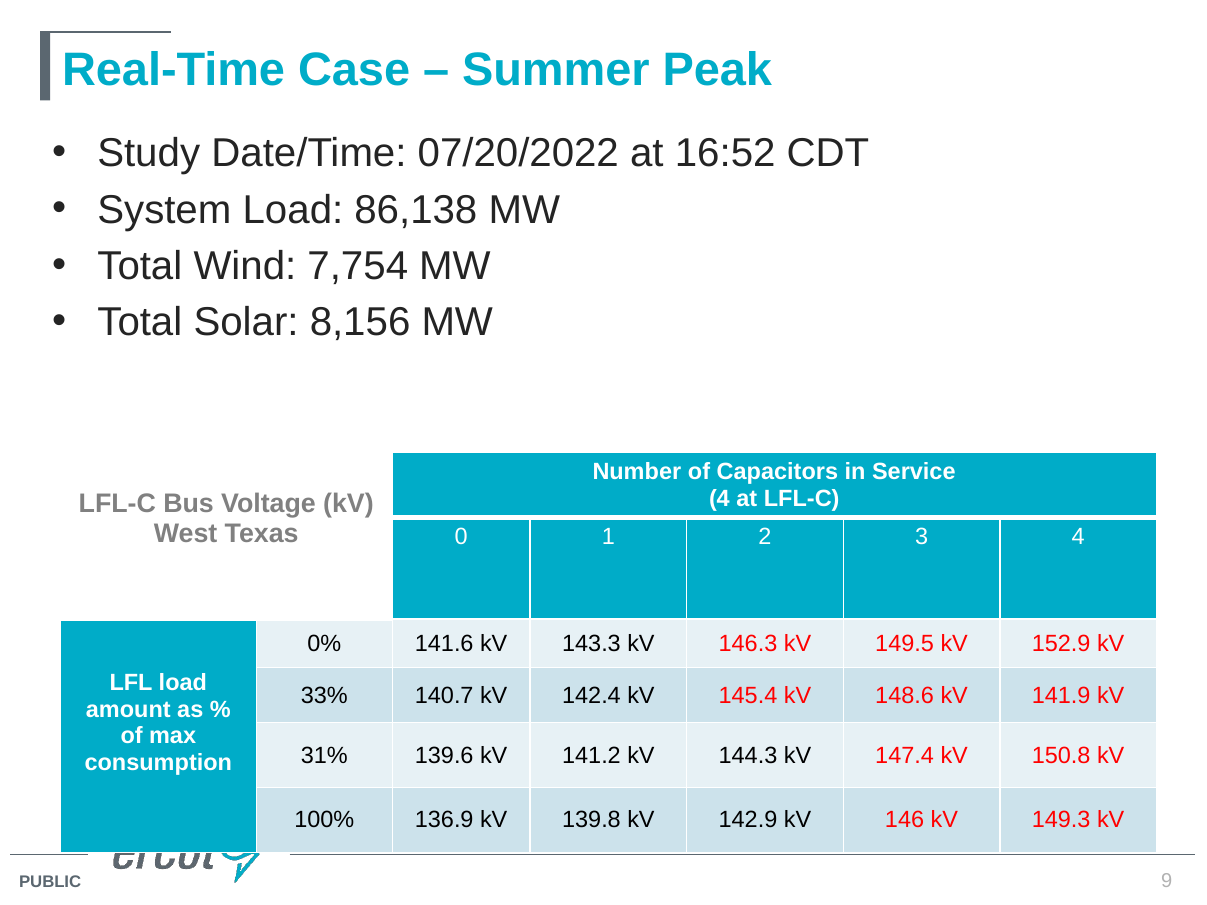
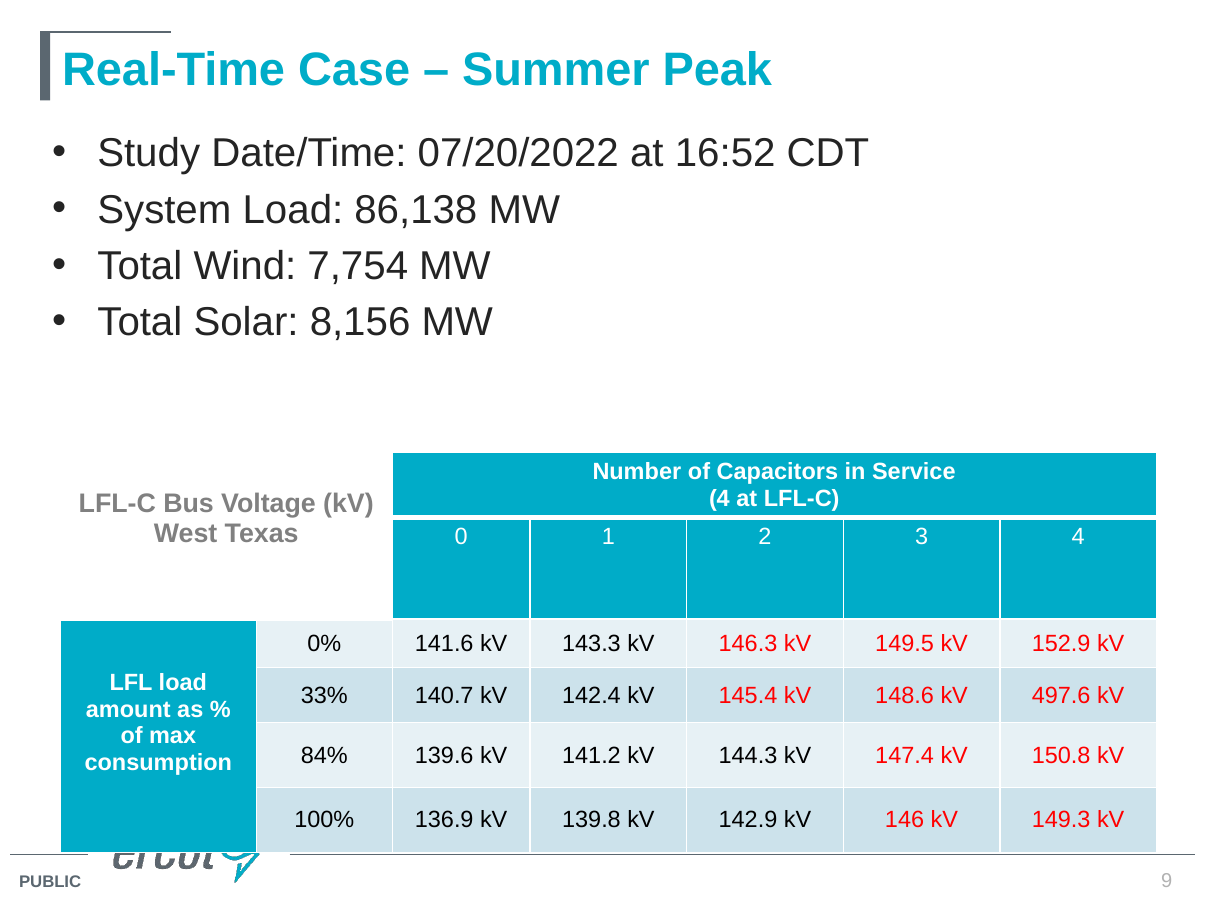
141.9: 141.9 -> 497.6
31%: 31% -> 84%
